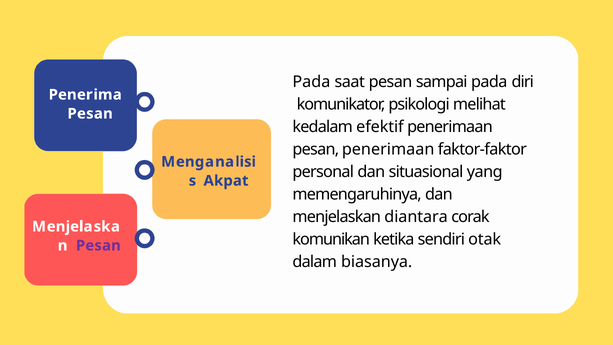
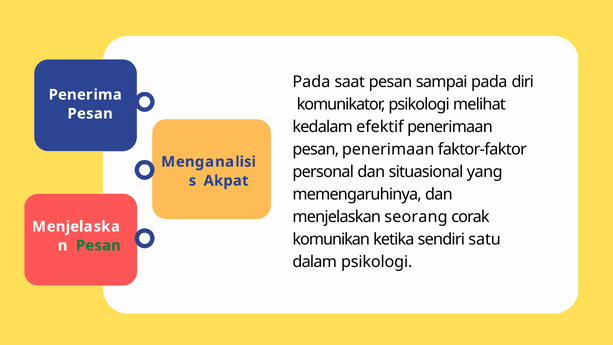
diantara: diantara -> seorang
otak: otak -> satu
Pesan at (98, 245) colour: purple -> green
dalam biasanya: biasanya -> psikologi
